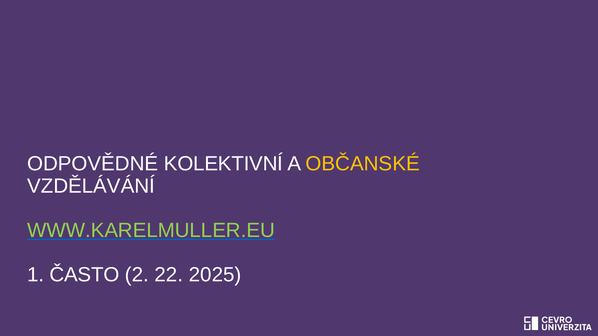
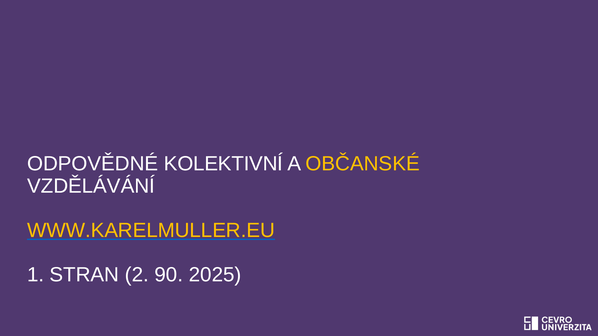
WWW.KARELMULLER.EU colour: light green -> yellow
ČASTO: ČASTO -> STRAN
22: 22 -> 90
